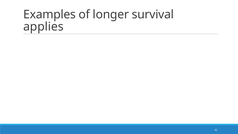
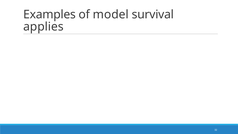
longer: longer -> model
